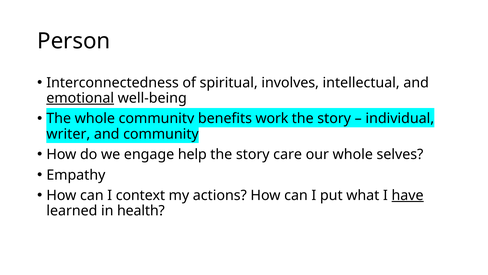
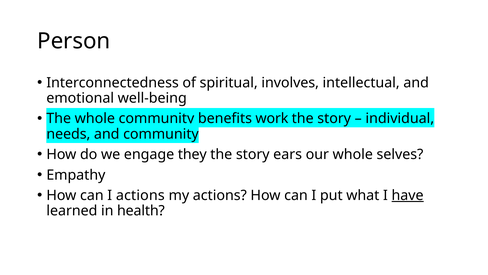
emotional underline: present -> none
writer: writer -> needs
help: help -> they
care: care -> ears
I context: context -> actions
